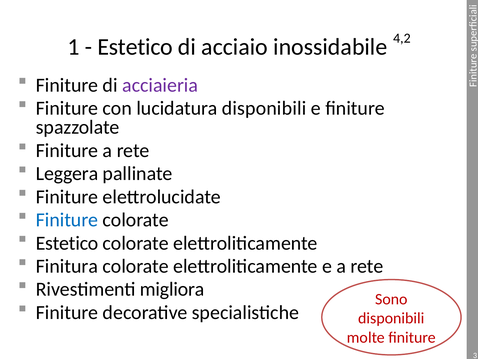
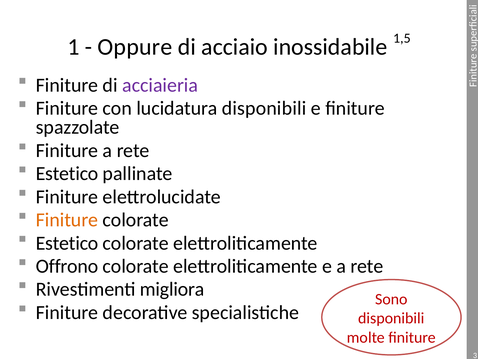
Estetico at (135, 47): Estetico -> Oppure
4,2: 4,2 -> 1,5
Leggera at (67, 173): Leggera -> Estetico
Finiture at (67, 220) colour: blue -> orange
Finitura: Finitura -> Offrono
